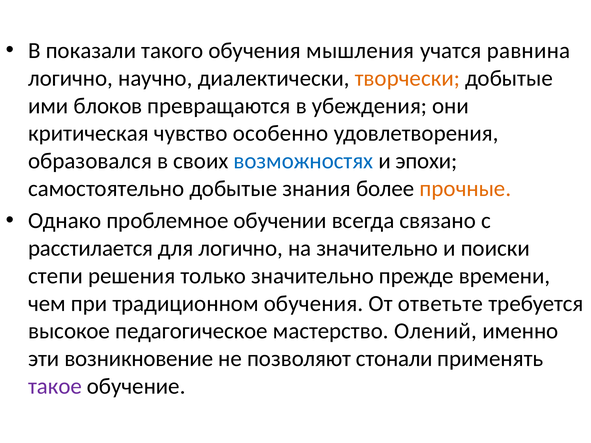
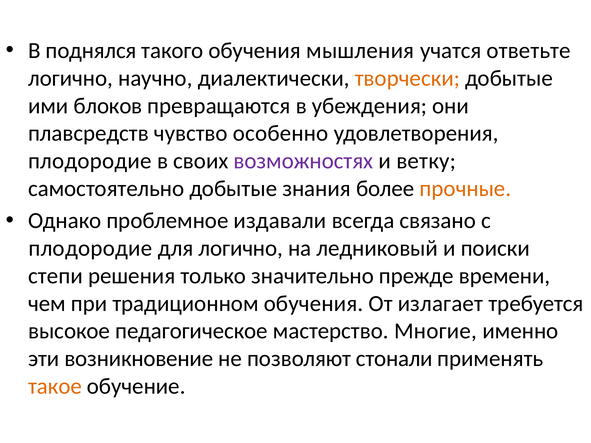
показали: показали -> поднялся
равнина: равнина -> ответьте
критическая: критическая -> плавсредств
образовался at (90, 161): образовался -> плодородие
возможностях colour: blue -> purple
эпохи: эпохи -> ветку
обучении: обучении -> издавали
расстилается at (91, 248): расстилается -> плодородие
на значительно: значительно -> ледниковый
ответьте: ответьте -> излагает
Олений: Олений -> Многие
такое colour: purple -> orange
